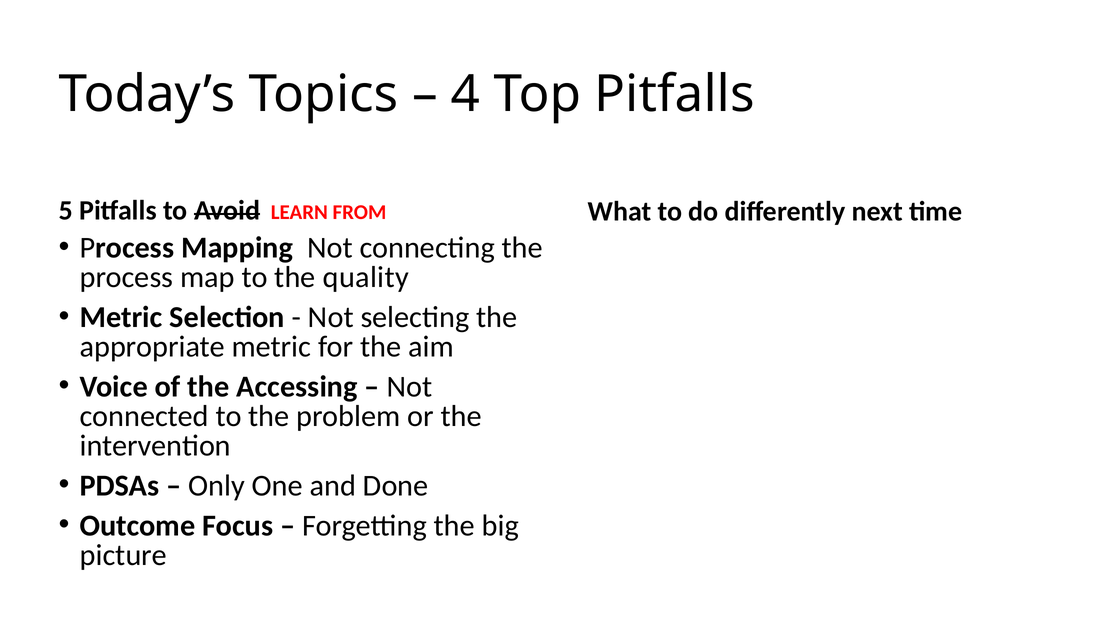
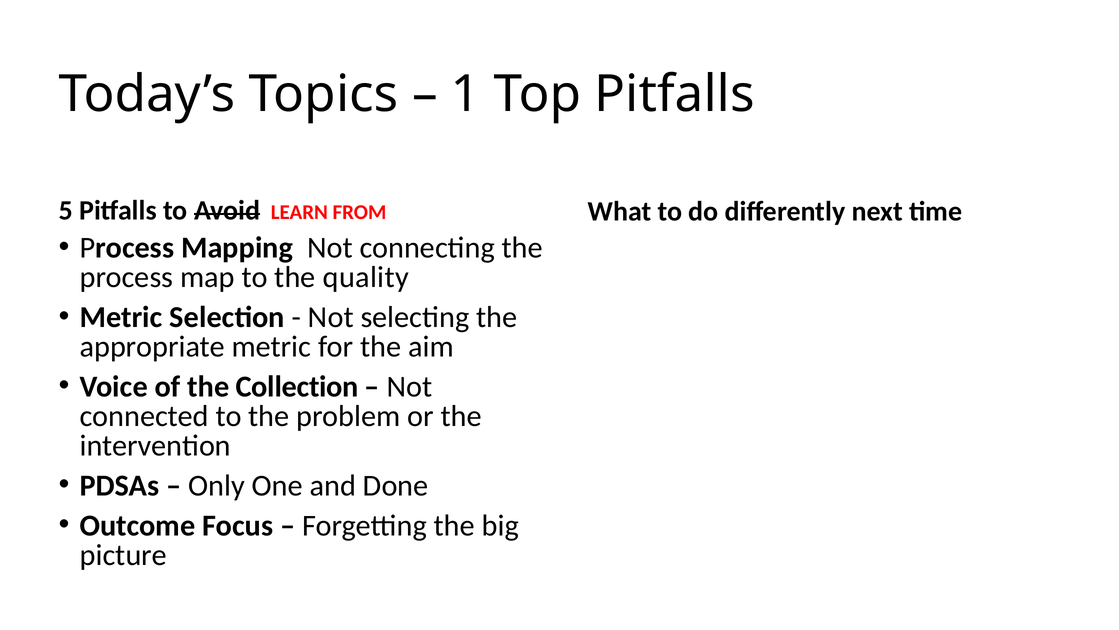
4: 4 -> 1
Accessing: Accessing -> Collection
